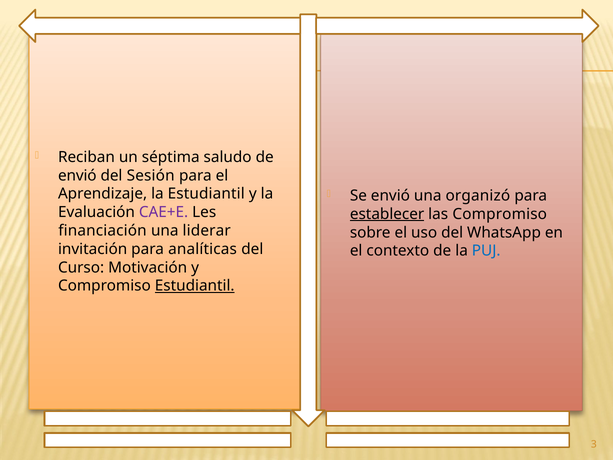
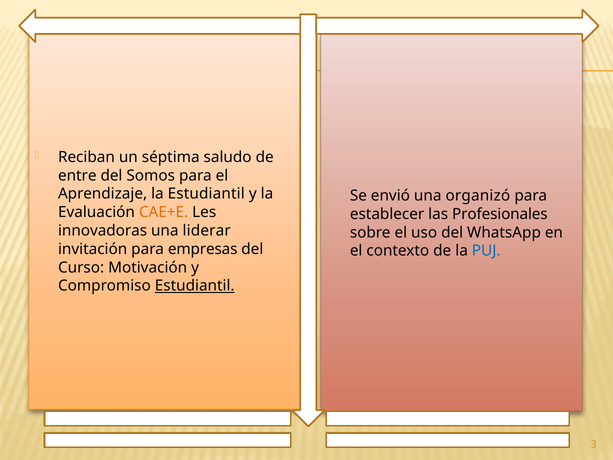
envió at (77, 175): envió -> entre
Sesión: Sesión -> Somos
CAE+E colour: purple -> orange
establecer underline: present -> none
las Compromiso: Compromiso -> Profesionales
financiación: financiación -> innovadoras
analíticas: analíticas -> empresas
